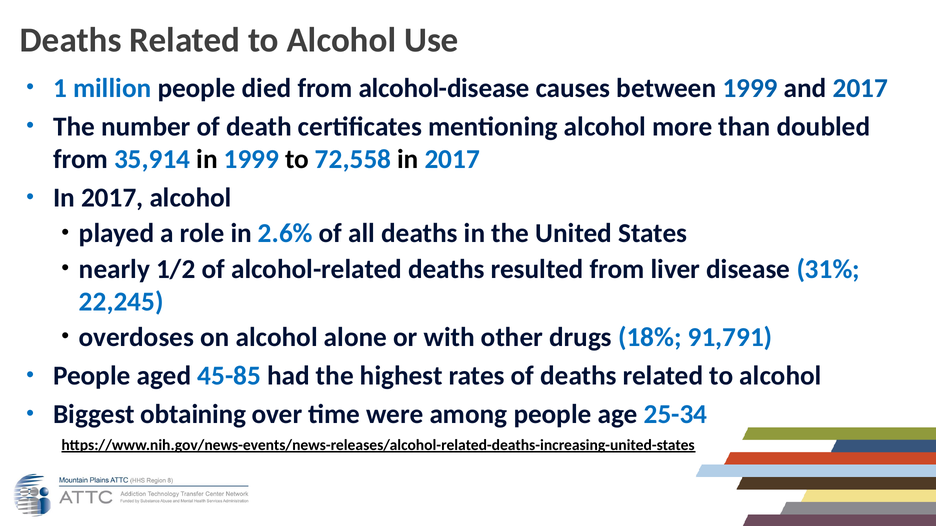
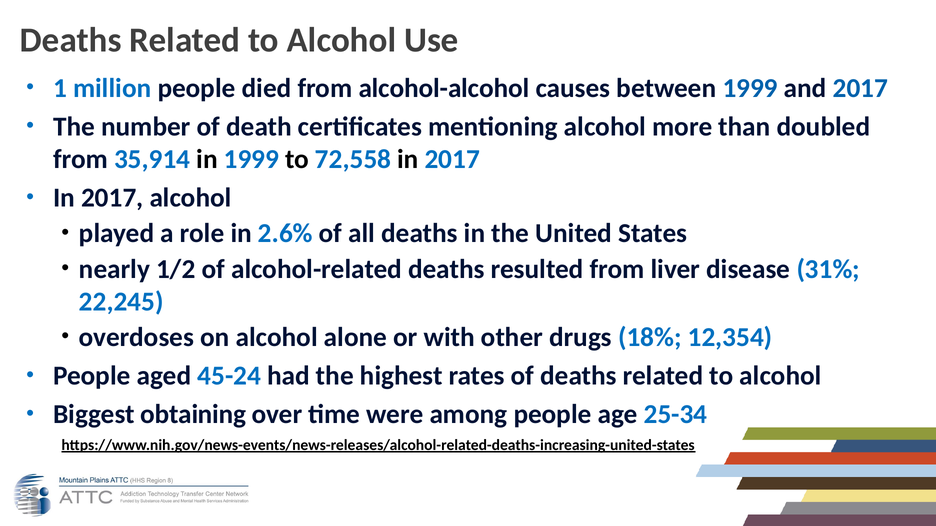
alcohol-disease: alcohol-disease -> alcohol-alcohol
91,791: 91,791 -> 12,354
45-85: 45-85 -> 45-24
